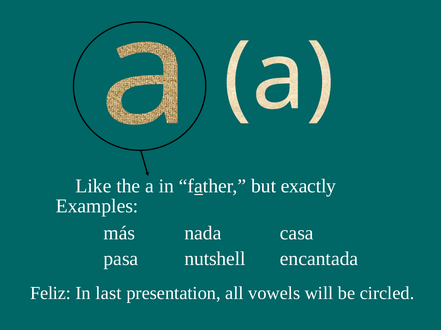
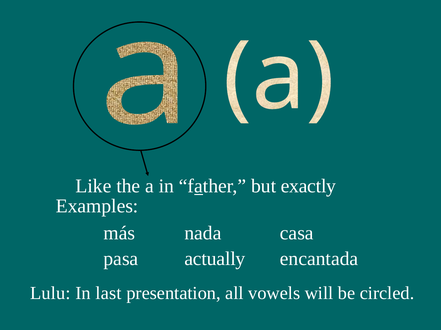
nutshell: nutshell -> actually
Feliz: Feliz -> Lulu
